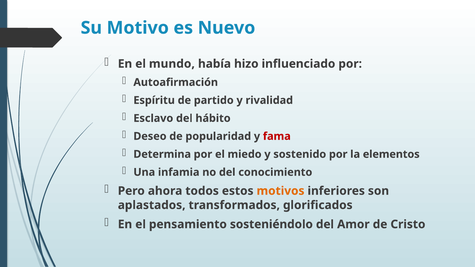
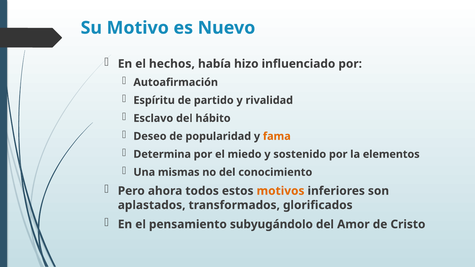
mundo: mundo -> hechos
fama colour: red -> orange
infamia: infamia -> mismas
sosteniéndolo: sosteniéndolo -> subyugándolo
